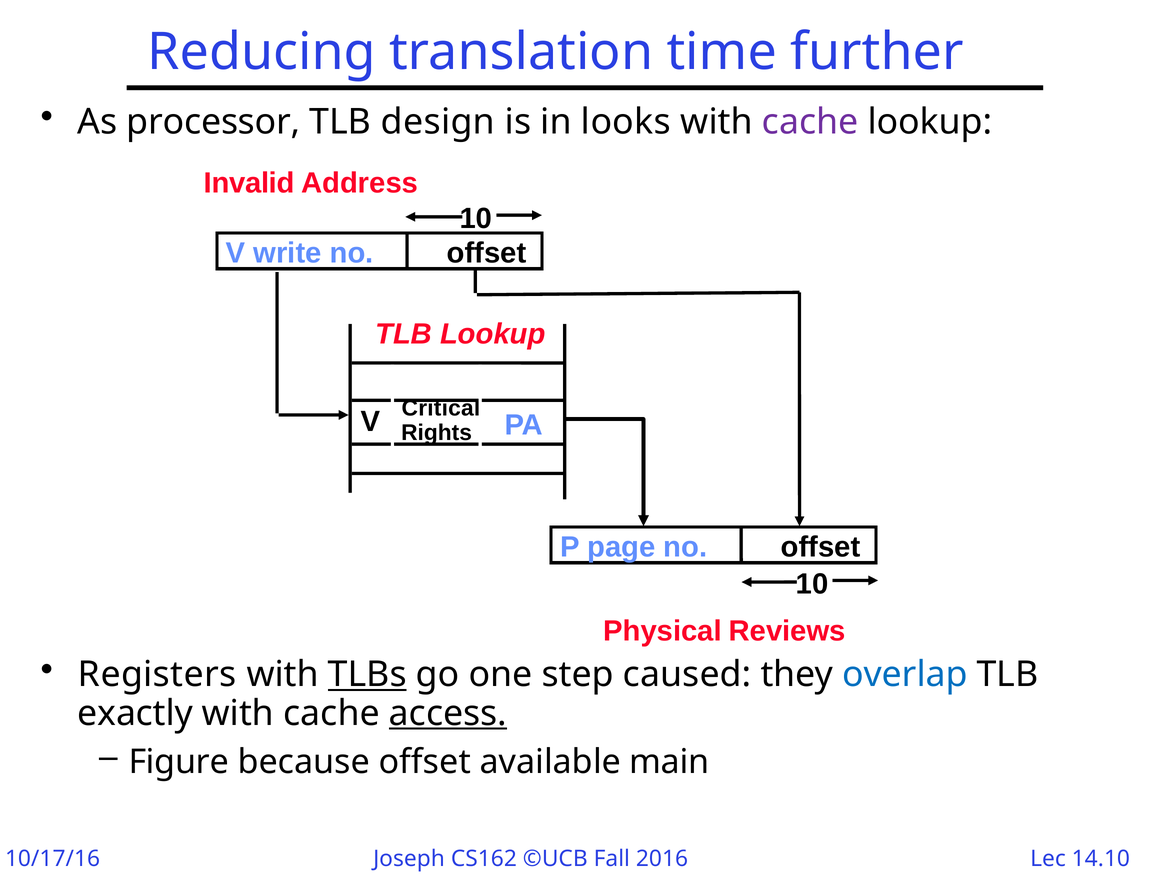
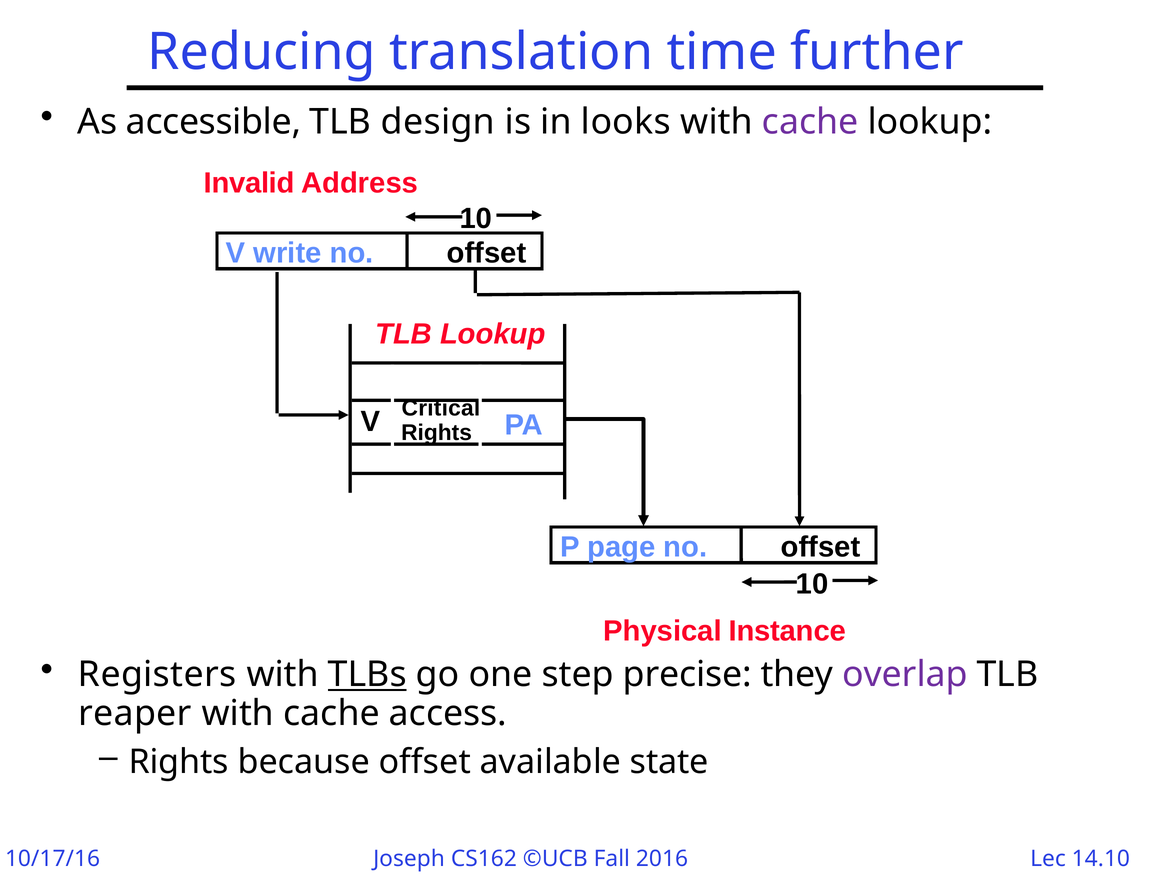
processor: processor -> accessible
Reviews: Reviews -> Instance
caused: caused -> precise
overlap colour: blue -> purple
exactly: exactly -> reaper
access underline: present -> none
Figure at (179, 762): Figure -> Rights
main: main -> state
